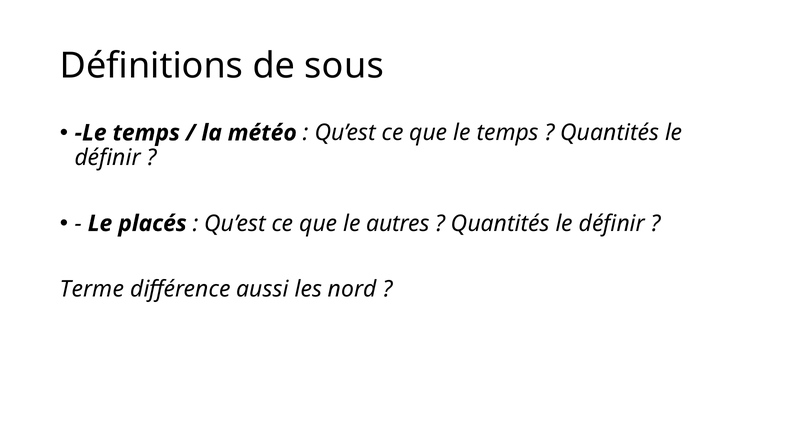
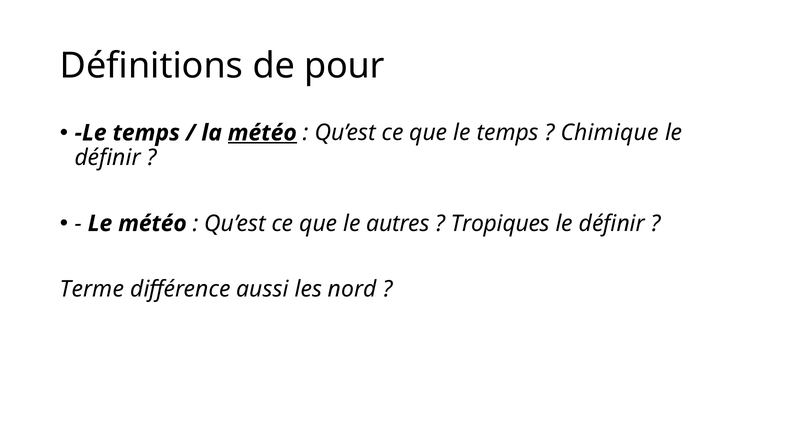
sous: sous -> pour
météo at (262, 133) underline: none -> present
Quantités at (610, 133): Quantités -> Chimique
Le placés: placés -> météo
Quantités at (500, 224): Quantités -> Tropiques
